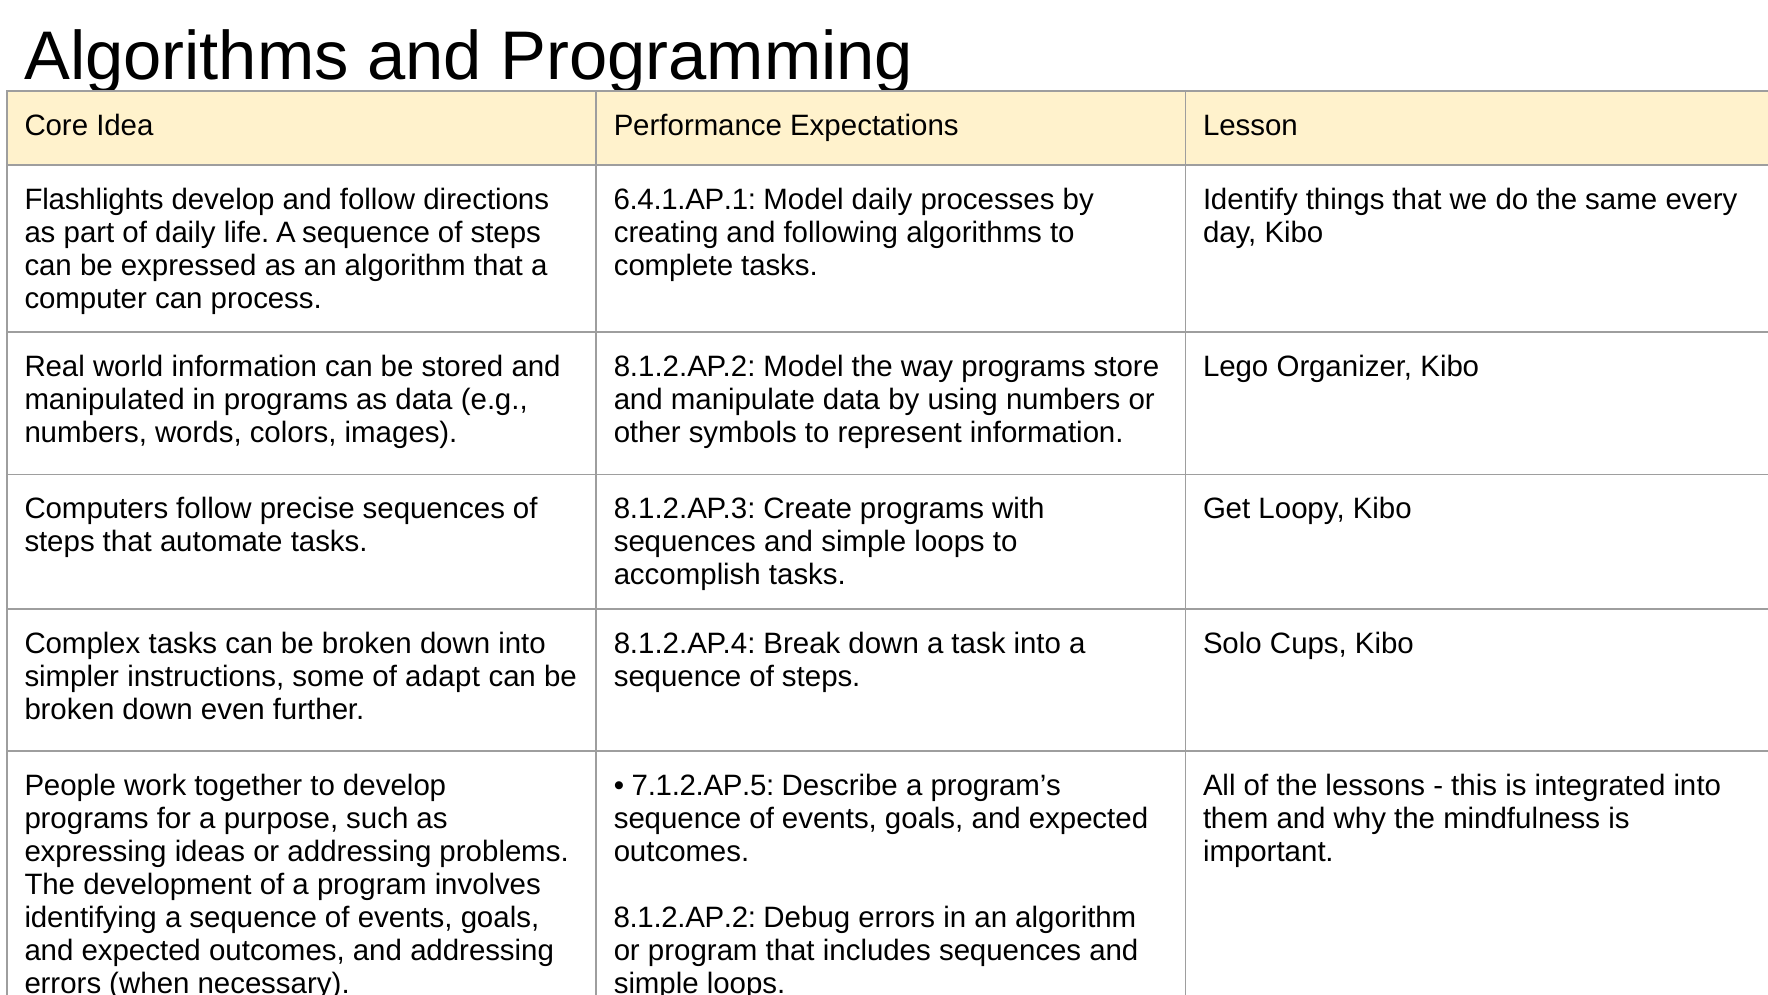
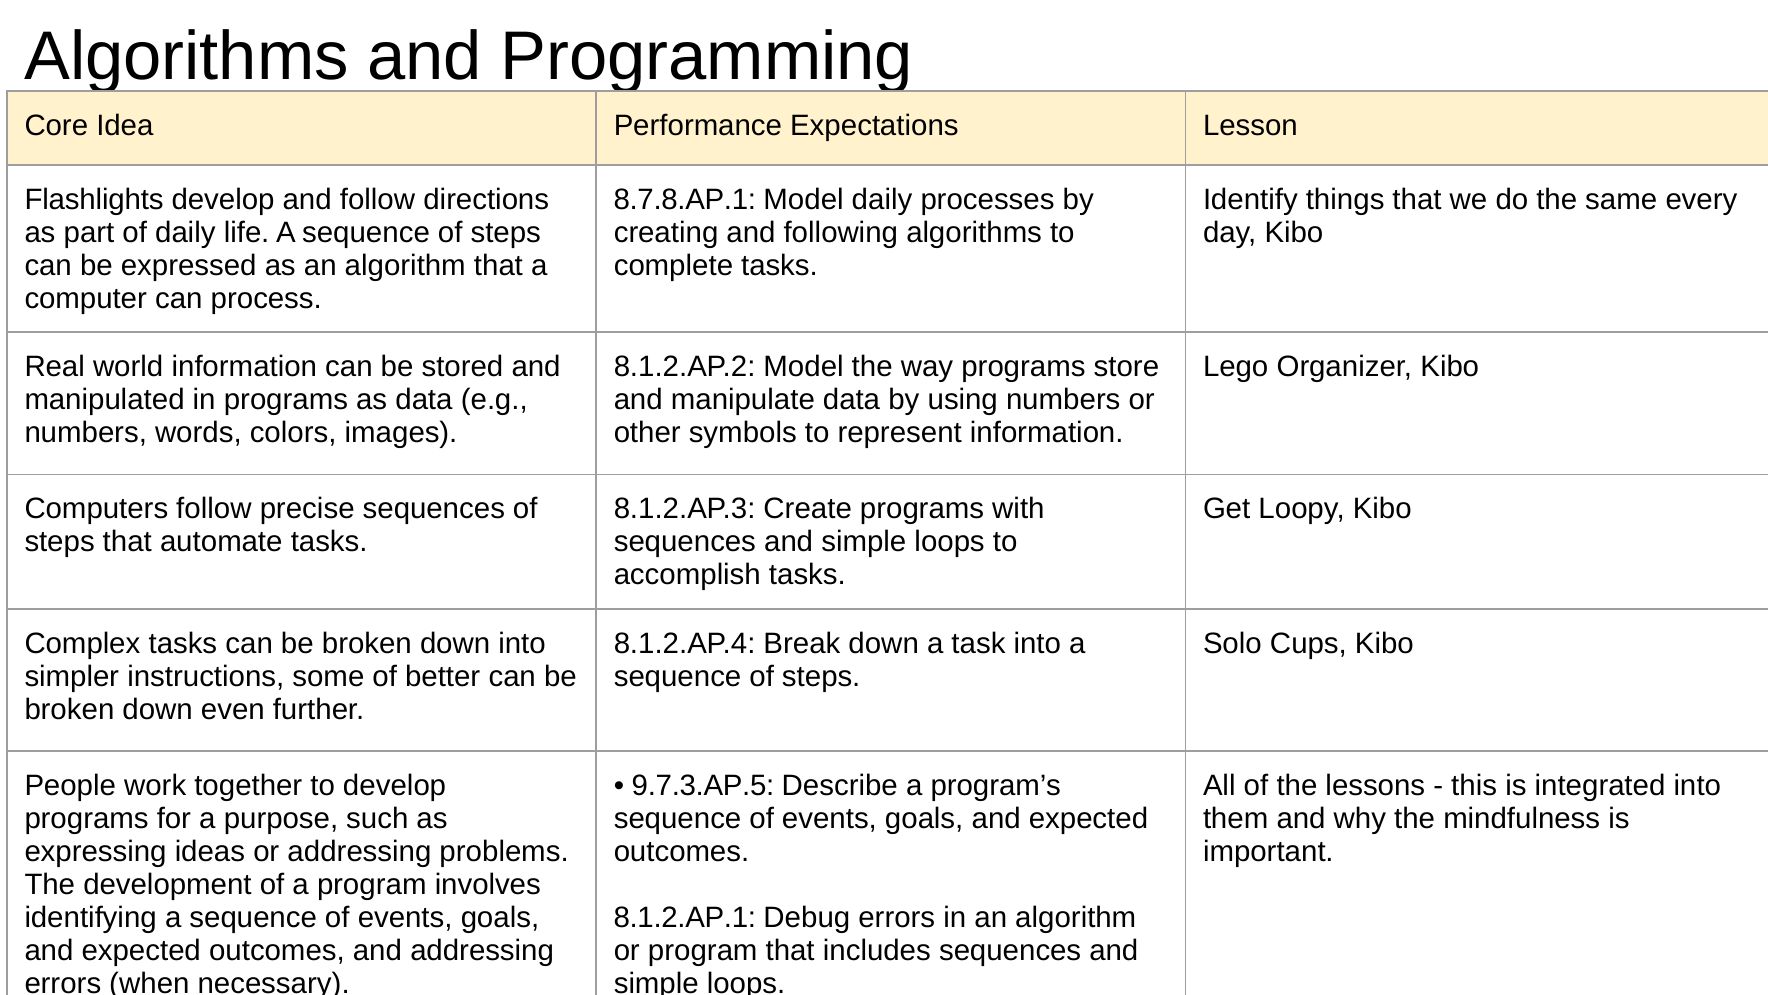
6.4.1.AP.1: 6.4.1.AP.1 -> 8.7.8.AP.1
adapt: adapt -> better
7.1.2.AP.5: 7.1.2.AP.5 -> 9.7.3.AP.5
8.1.2.AP.2 at (685, 917): 8.1.2.AP.2 -> 8.1.2.AP.1
